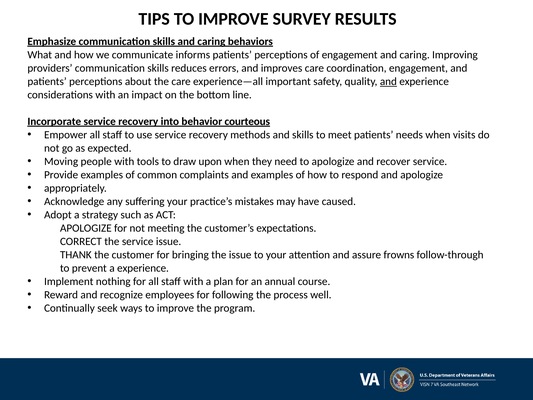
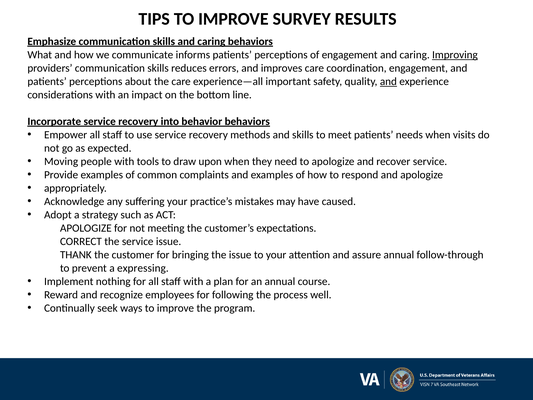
Improving underline: none -> present
behavior courteous: courteous -> behaviors
assure frowns: frowns -> annual
a experience: experience -> expressing
